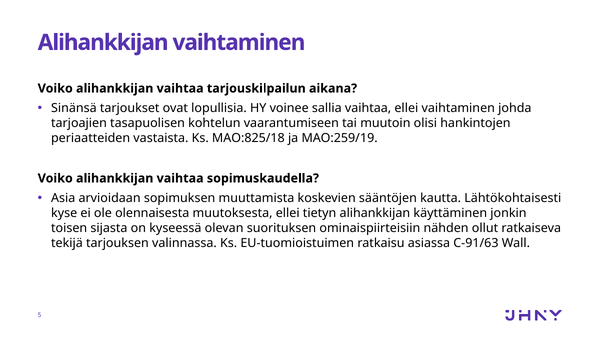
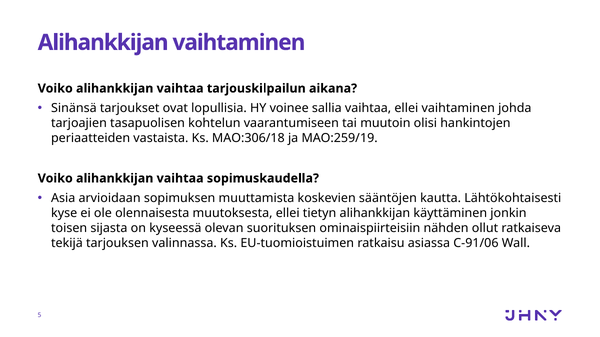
MAO:825/18: MAO:825/18 -> MAO:306/18
C‑91/63: C‑91/63 -> C‑91/06
